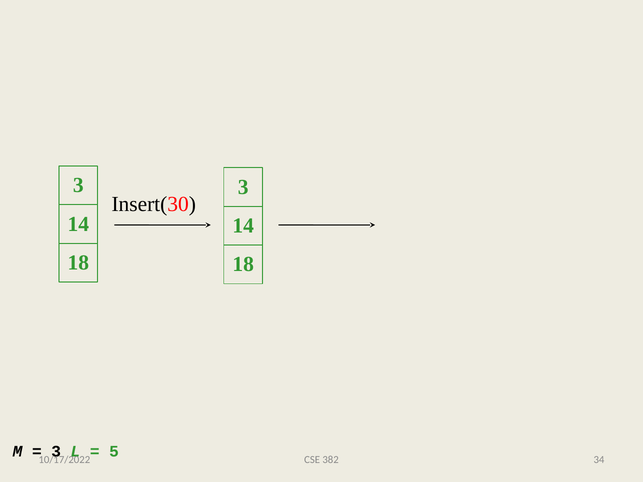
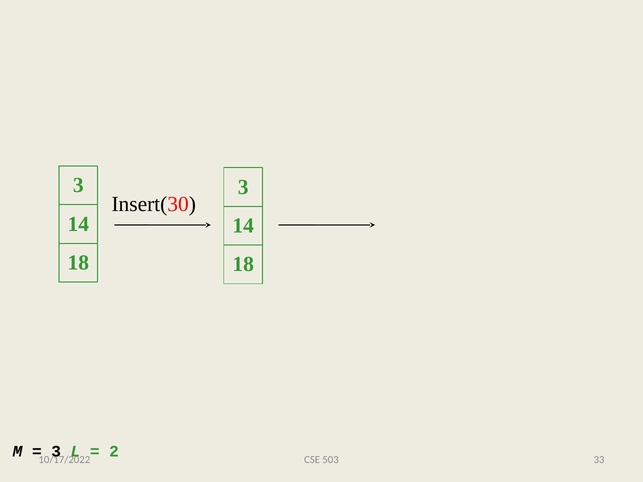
5: 5 -> 2
382: 382 -> 503
34: 34 -> 33
